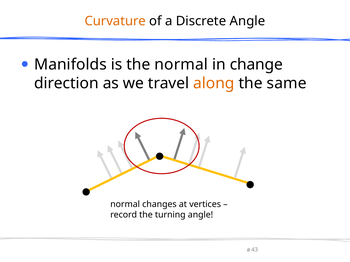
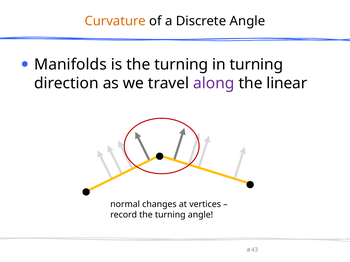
is the normal: normal -> turning
in change: change -> turning
along colour: orange -> purple
same: same -> linear
